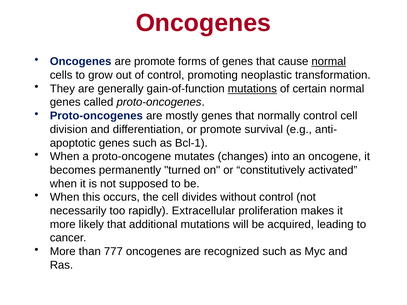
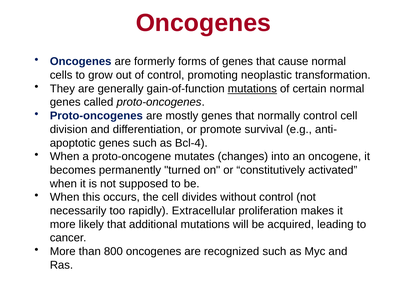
are promote: promote -> formerly
normal at (329, 62) underline: present -> none
Bcl-1: Bcl-1 -> Bcl-4
777: 777 -> 800
